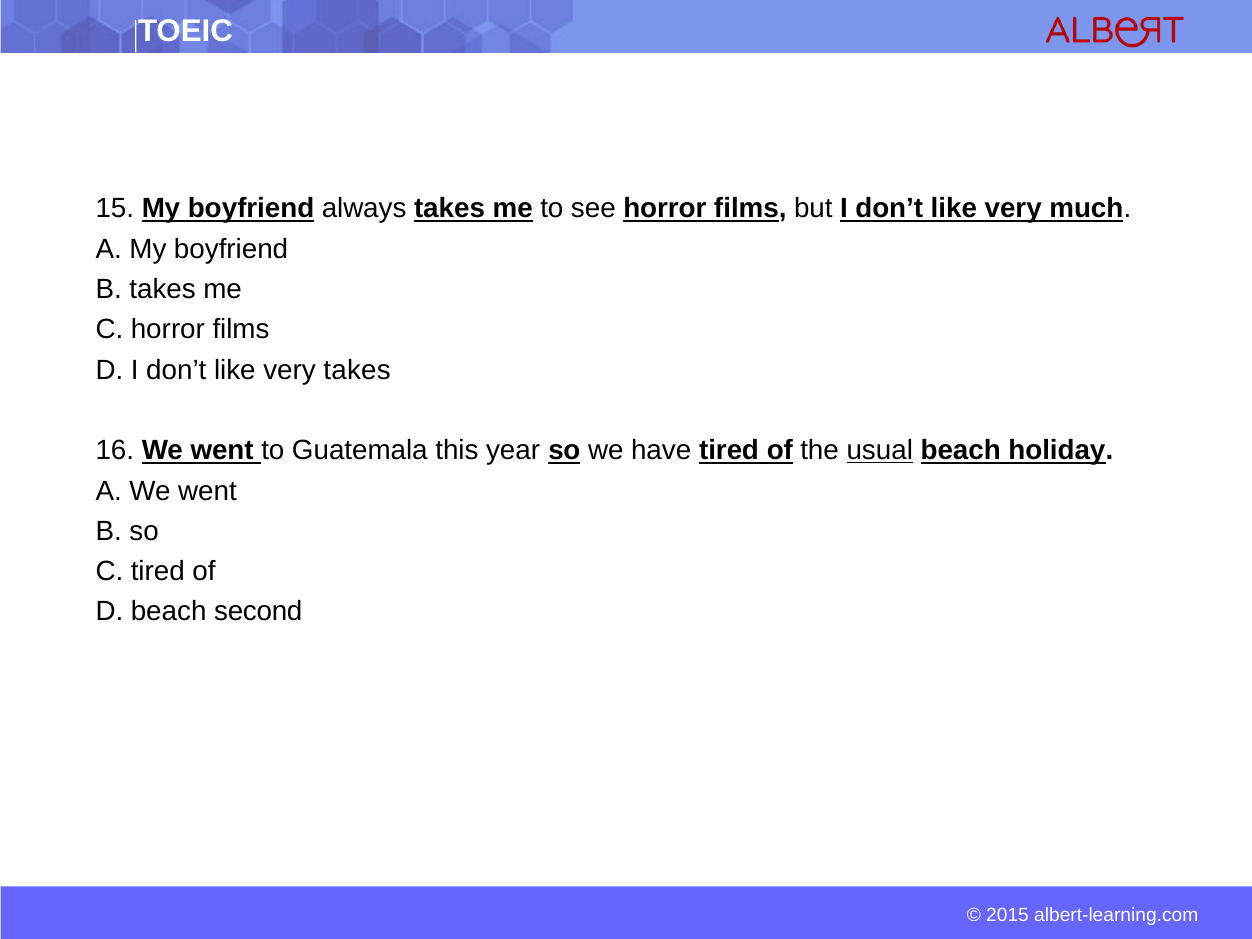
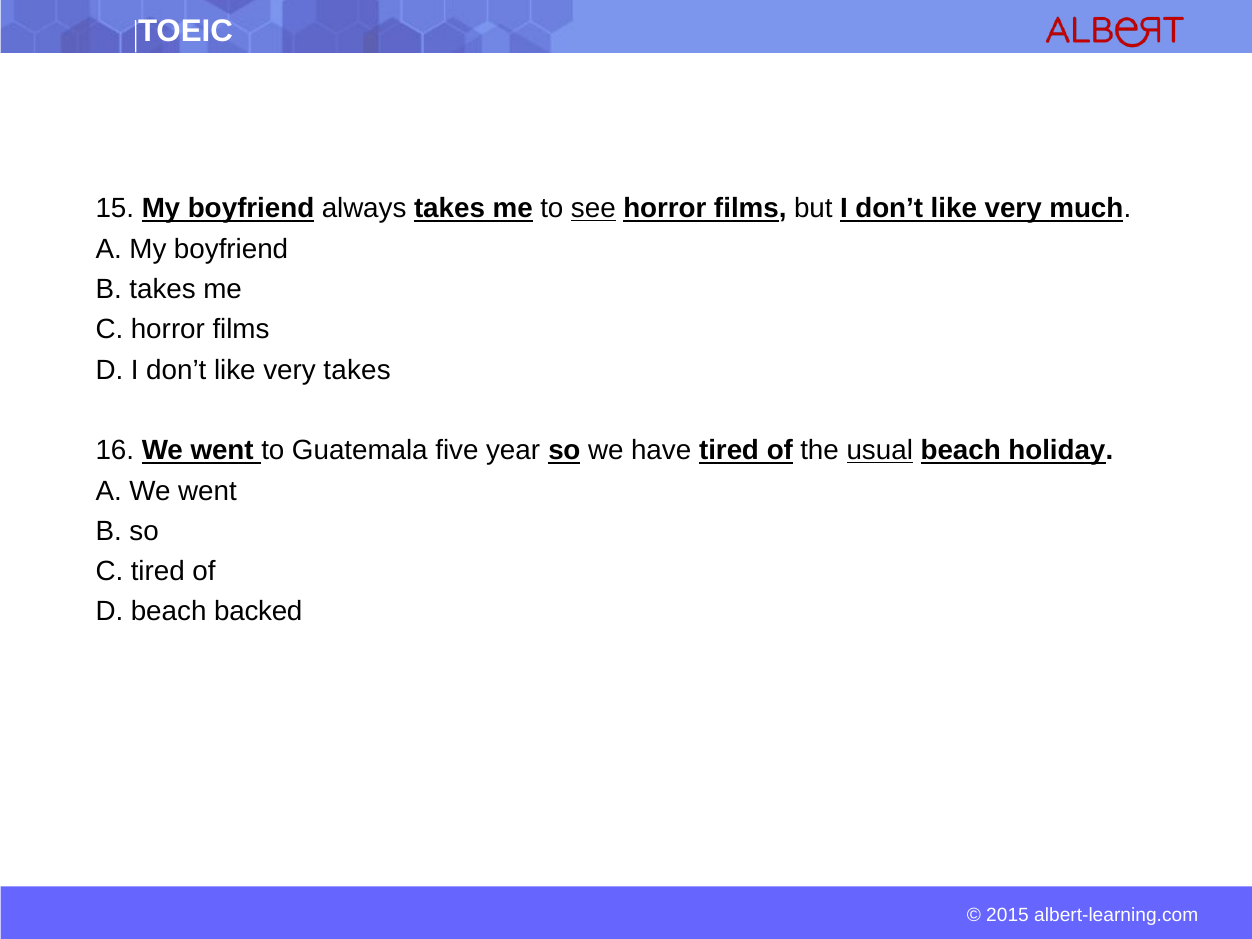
see underline: none -> present
this: this -> five
second: second -> backed
